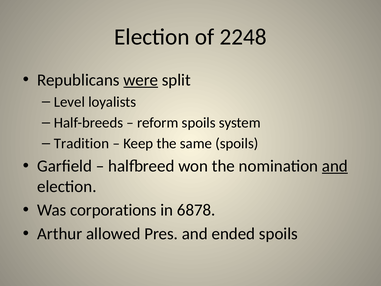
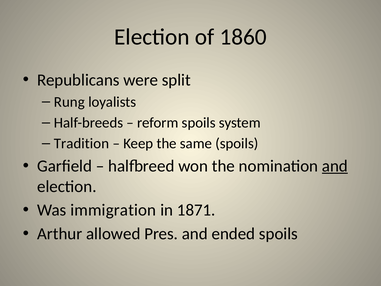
2248: 2248 -> 1860
were underline: present -> none
Level: Level -> Rung
corporations: corporations -> immigration
6878: 6878 -> 1871
